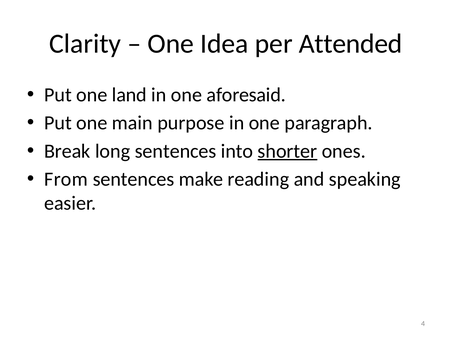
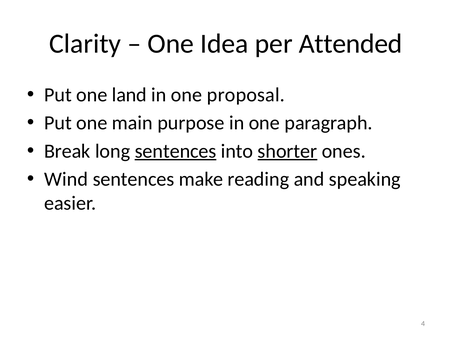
aforesaid: aforesaid -> proposal
sentences at (176, 151) underline: none -> present
From: From -> Wind
